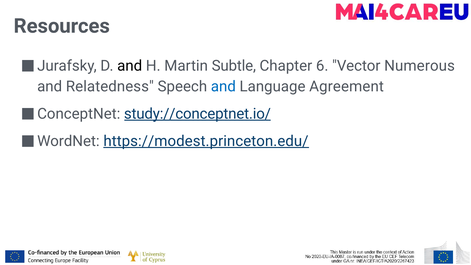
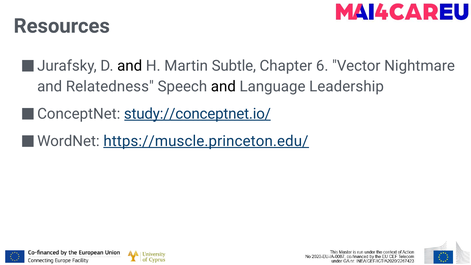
Numerous: Numerous -> Nightmare
and at (223, 86) colour: blue -> black
Agreement: Agreement -> Leadership
https://modest.princeton.edu/: https://modest.princeton.edu/ -> https://muscle.princeton.edu/
